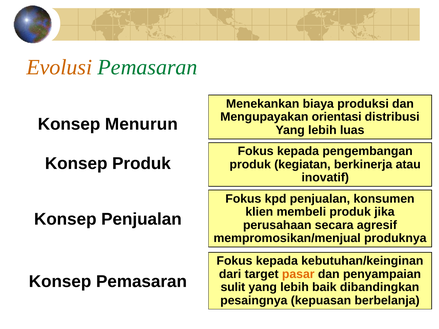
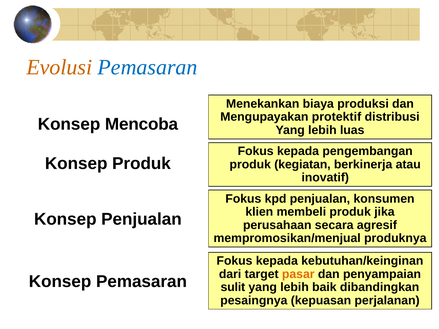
Pemasaran at (148, 67) colour: green -> blue
orientasi: orientasi -> protektif
Menurun: Menurun -> Mencoba
berbelanja: berbelanja -> perjalanan
